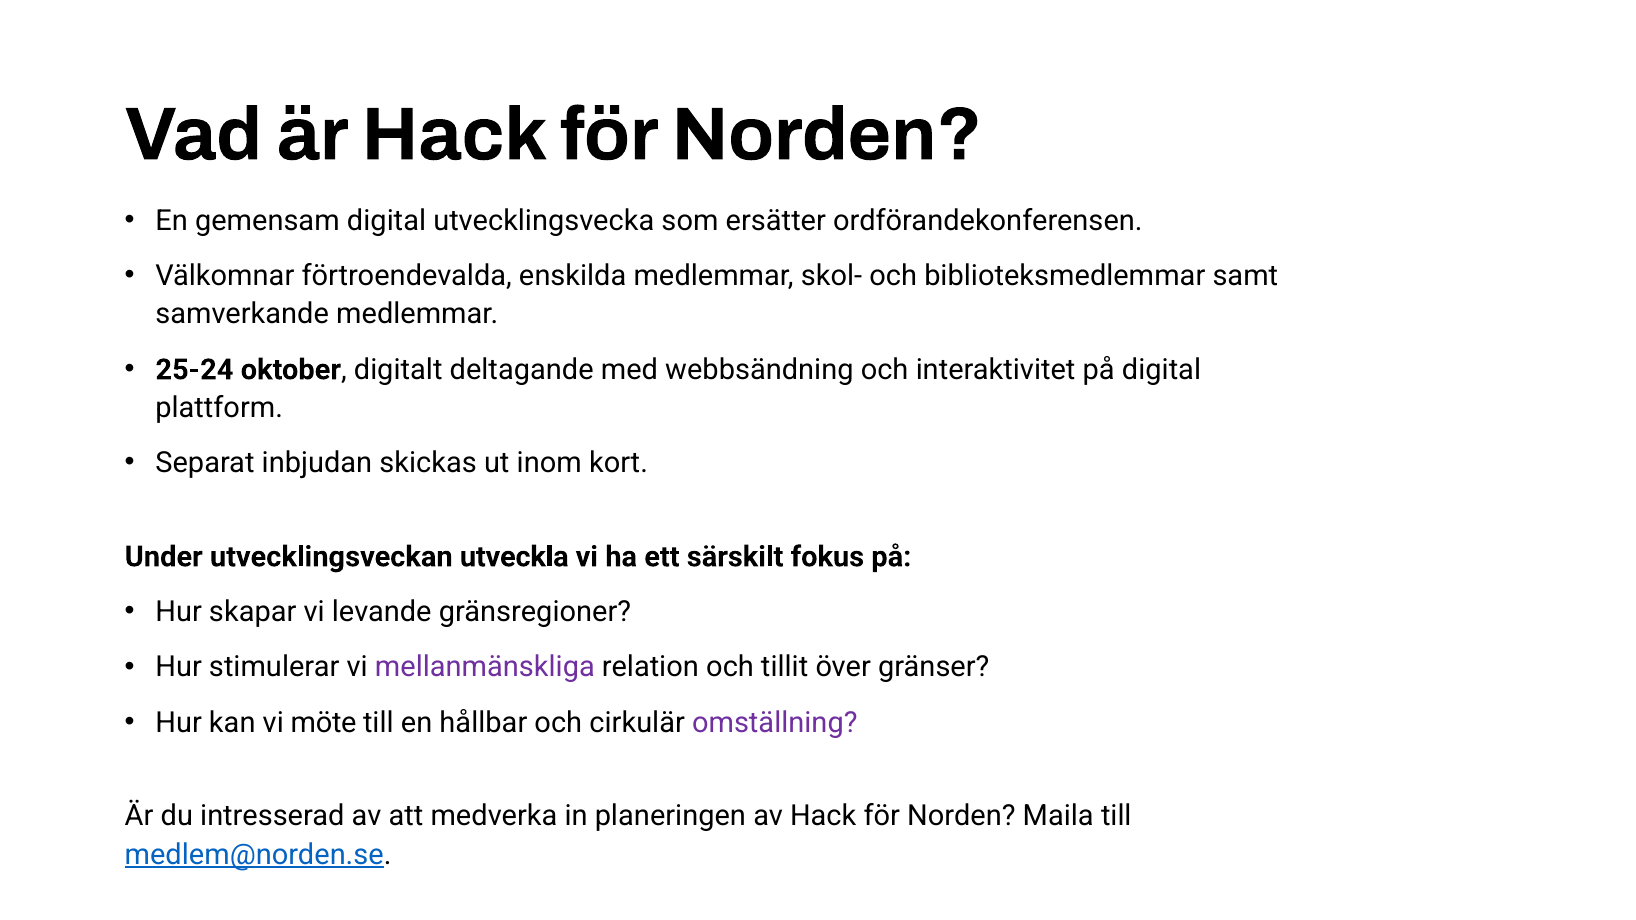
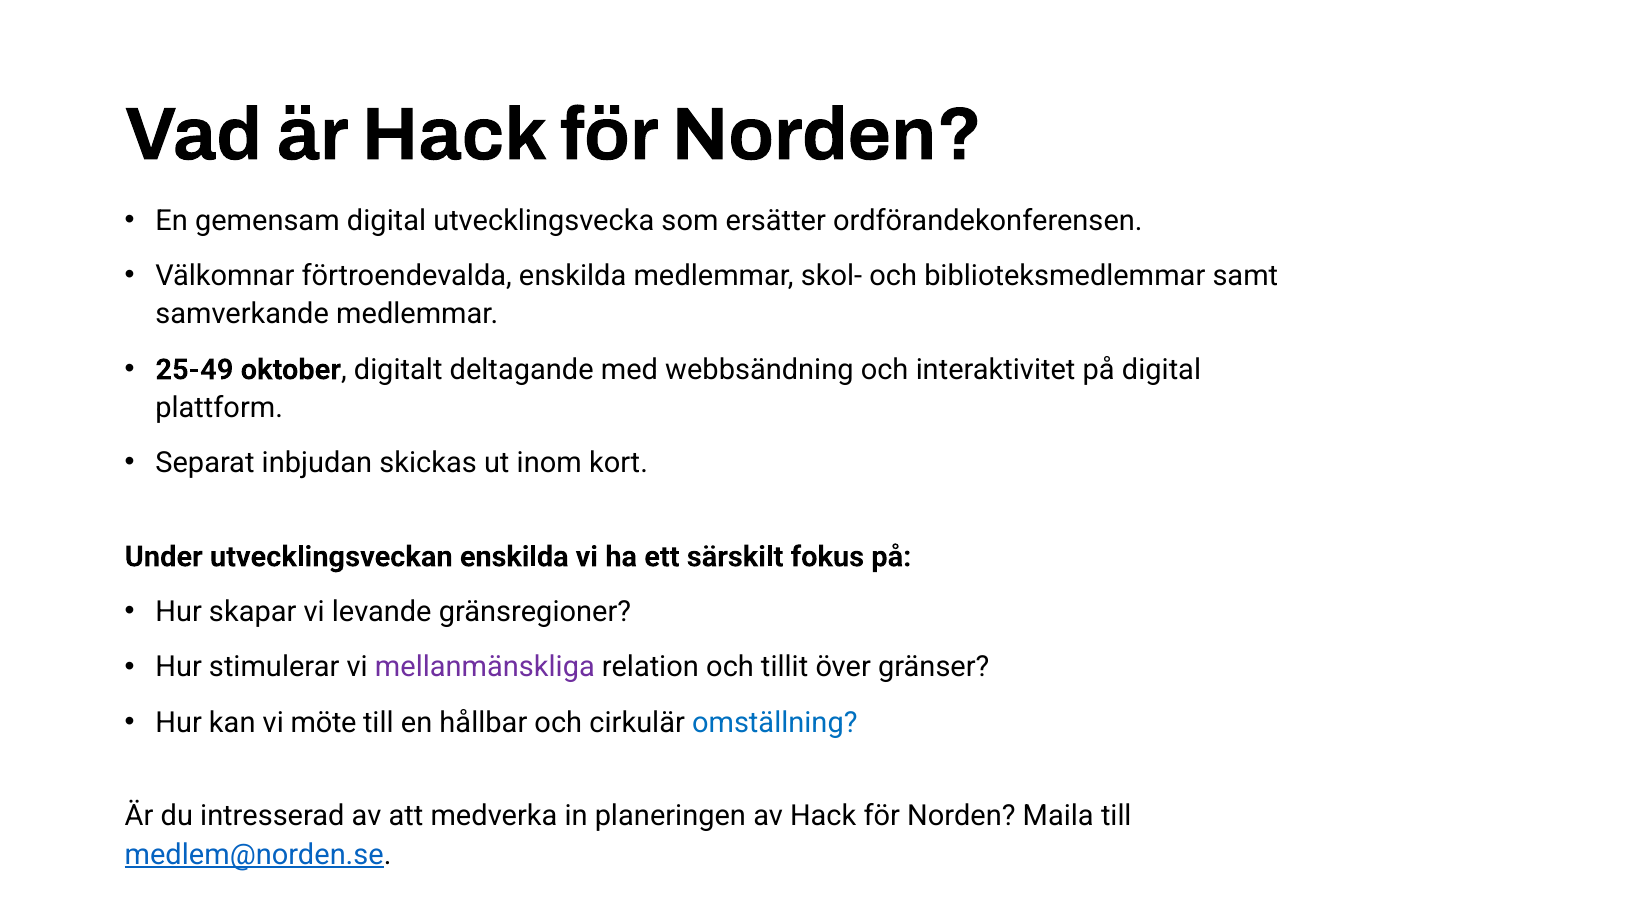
25-24: 25-24 -> 25-49
utvecklingsveckan utveckla: utveckla -> enskilda
omställning colour: purple -> blue
